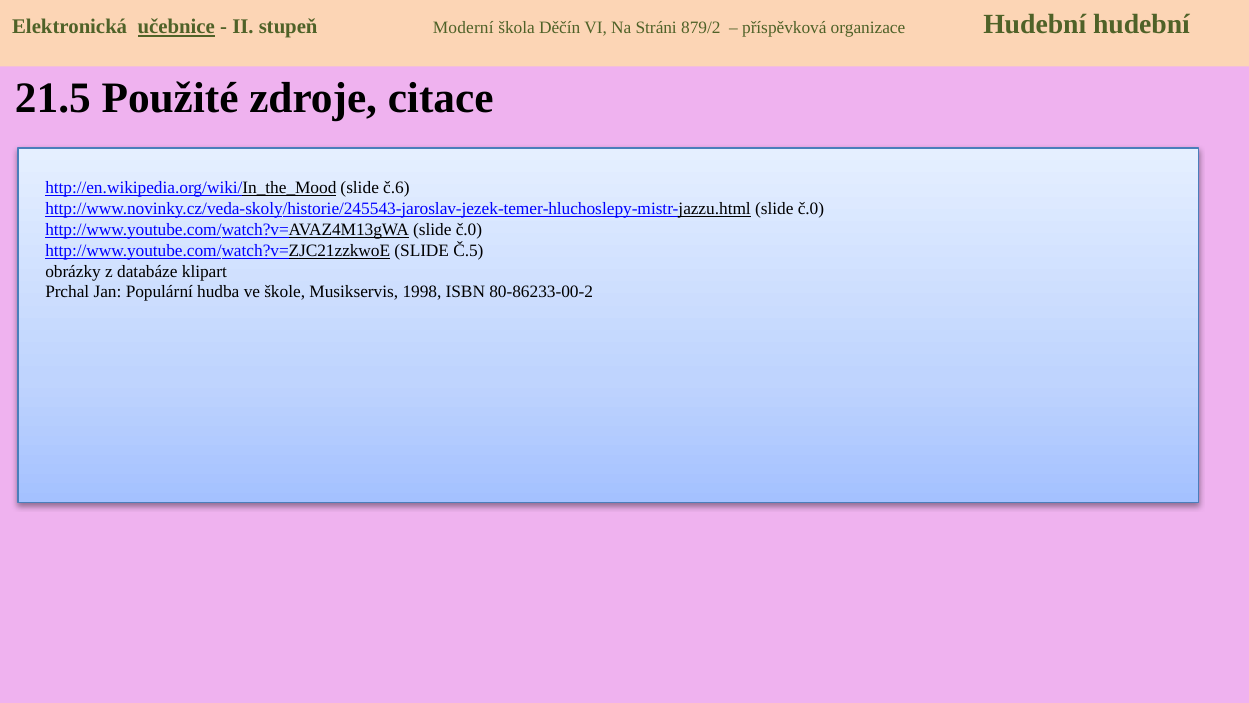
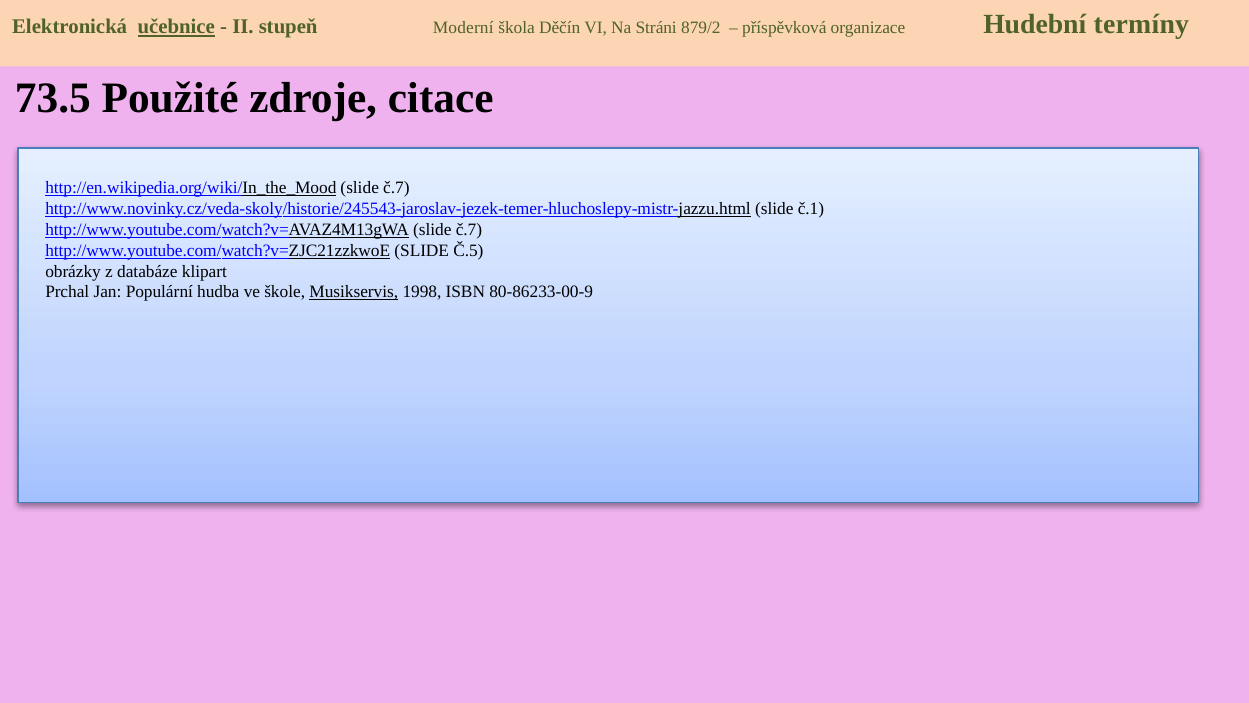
Hudební hudební: hudební -> termíny
21.5: 21.5 -> 73.5
http://en.wikipedia.org/wiki/In_the_Mood slide č.6: č.6 -> č.7
http://www.novinky.cz/veda-skoly/historie/245543-jaroslav-jezek-temer-hluchoslepy-mistr-jazzu.html slide č.0: č.0 -> č.1
http://www.youtube.com/watch?v=AVAZ4M13gWA slide č.0: č.0 -> č.7
Musikservis underline: none -> present
80-86233-00-2: 80-86233-00-2 -> 80-86233-00-9
